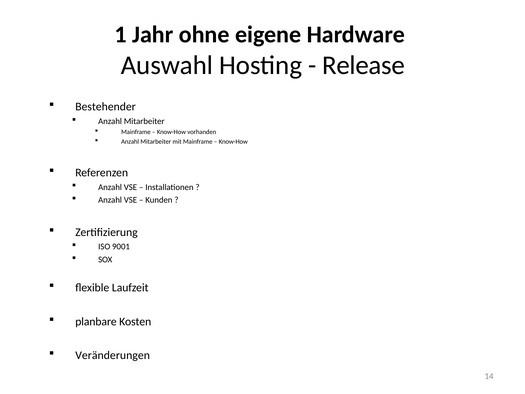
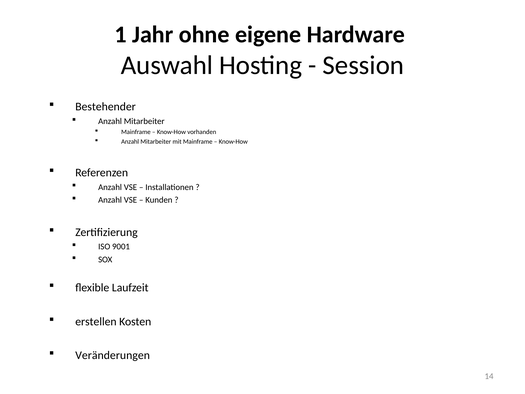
Release: Release -> Session
planbare: planbare -> erstellen
